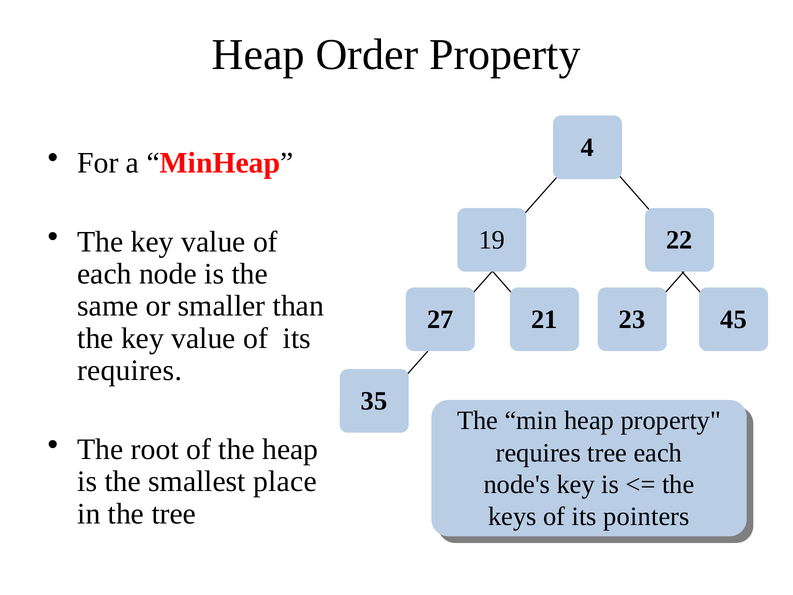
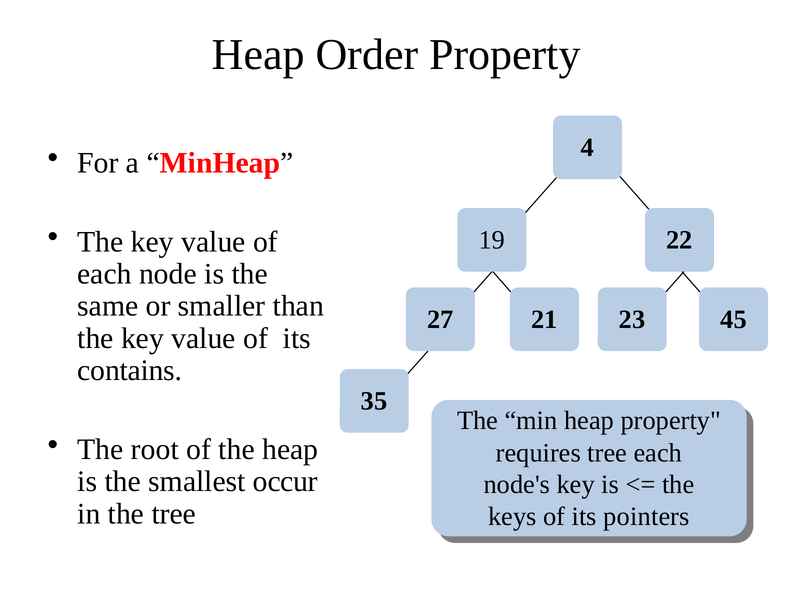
requires at (130, 370): requires -> contains
place: place -> occur
